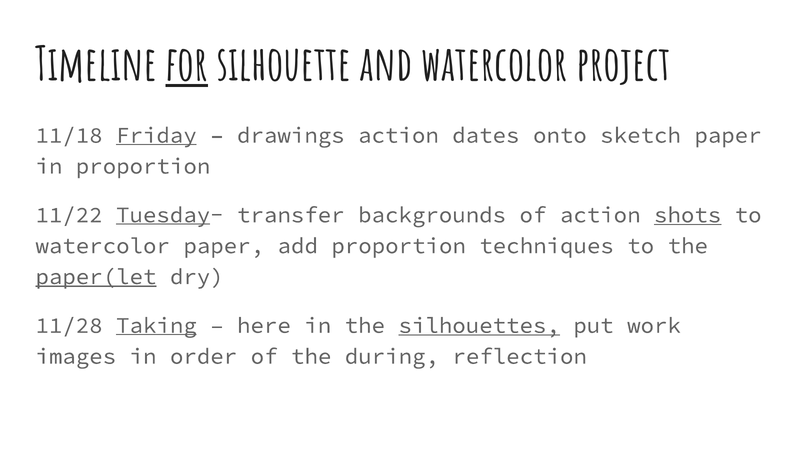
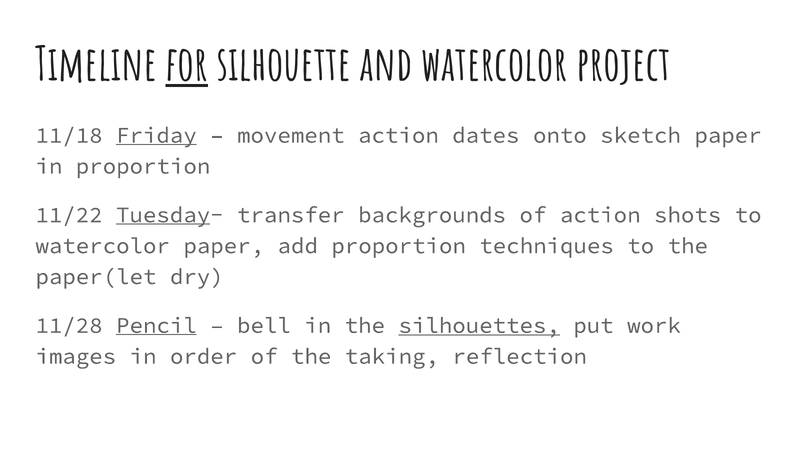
drawings: drawings -> movement
shots underline: present -> none
paper(let underline: present -> none
Taking: Taking -> Pencil
here: here -> bell
during: during -> taking
